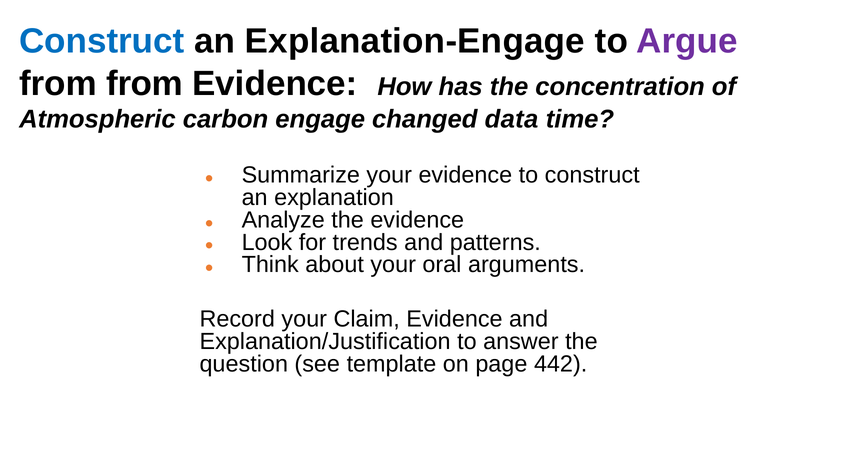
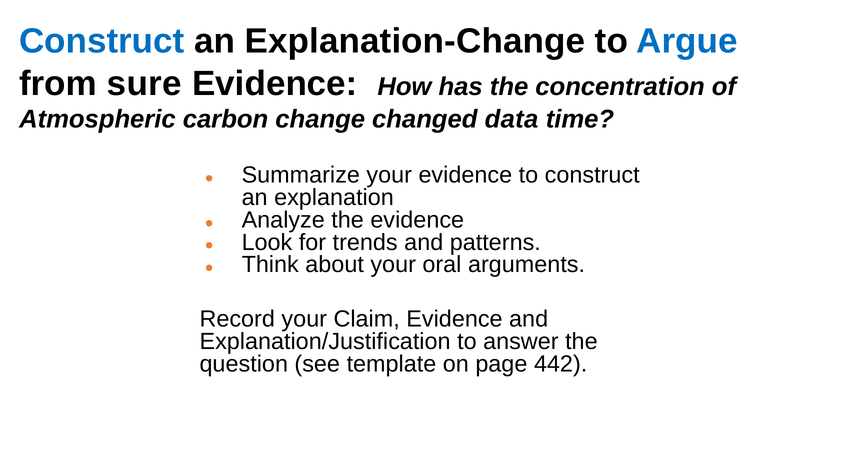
Explanation-Engage: Explanation-Engage -> Explanation-Change
Argue colour: purple -> blue
from from: from -> sure
engage: engage -> change
